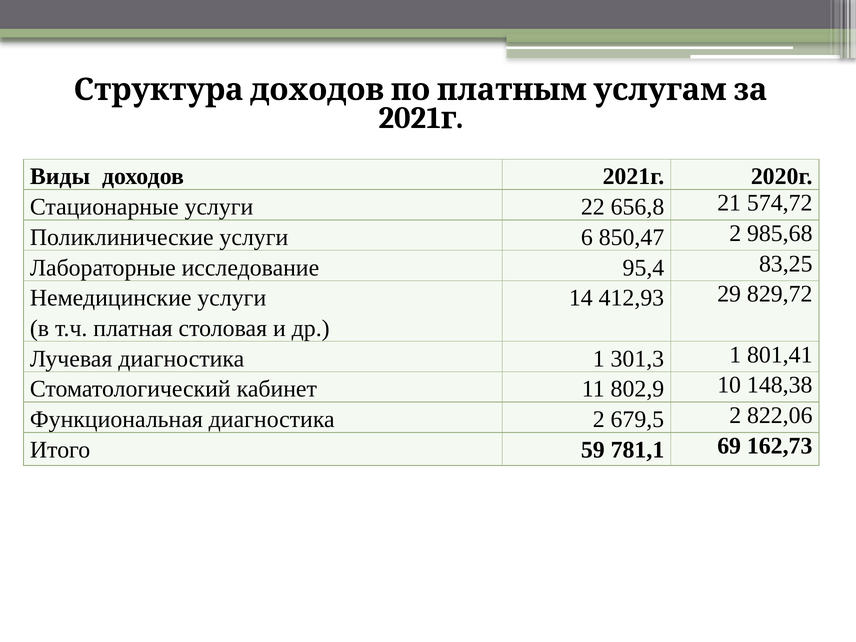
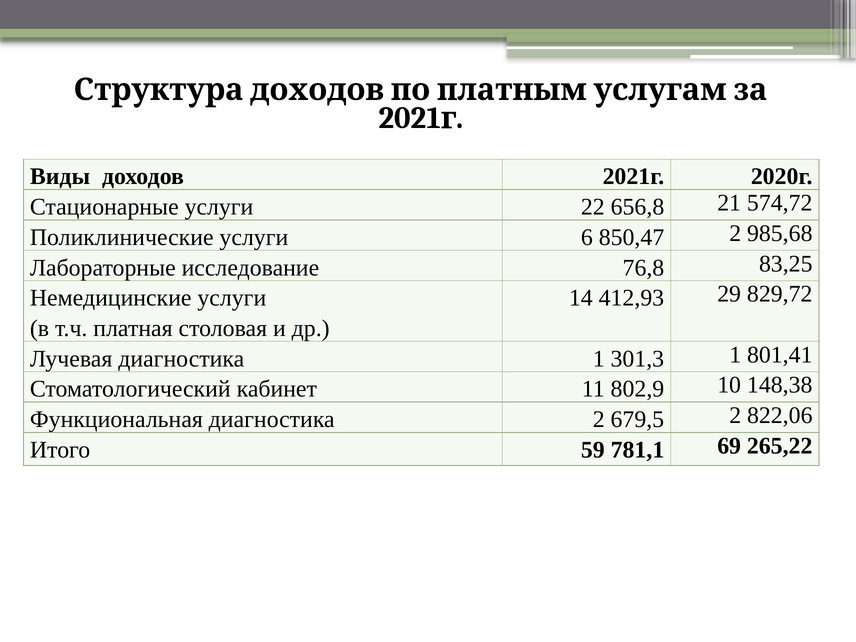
95,4: 95,4 -> 76,8
162,73: 162,73 -> 265,22
